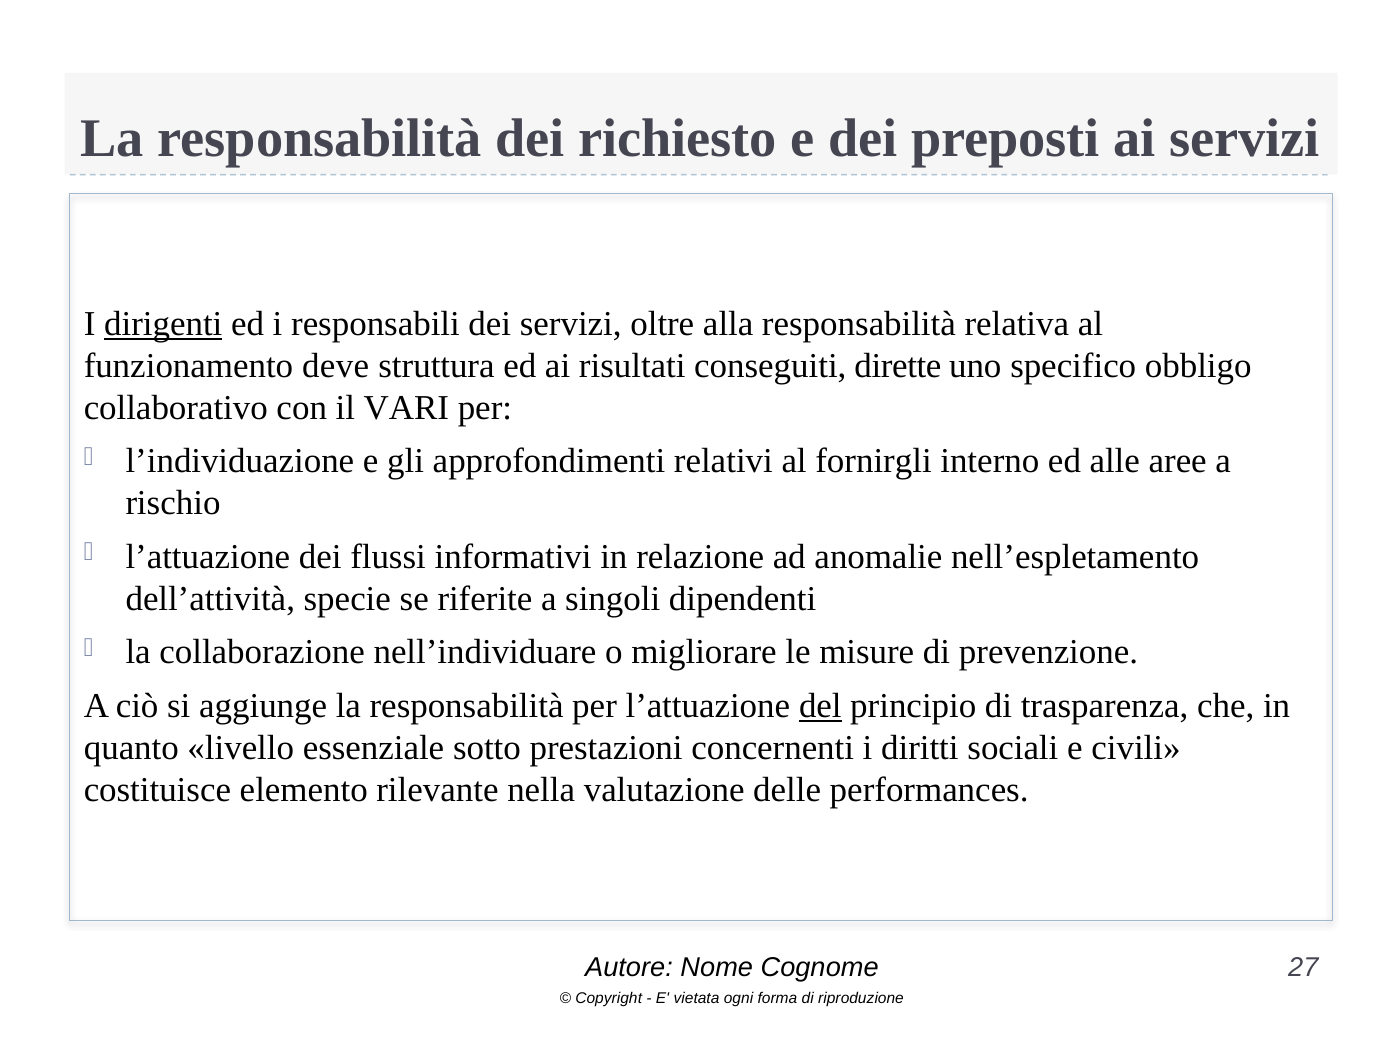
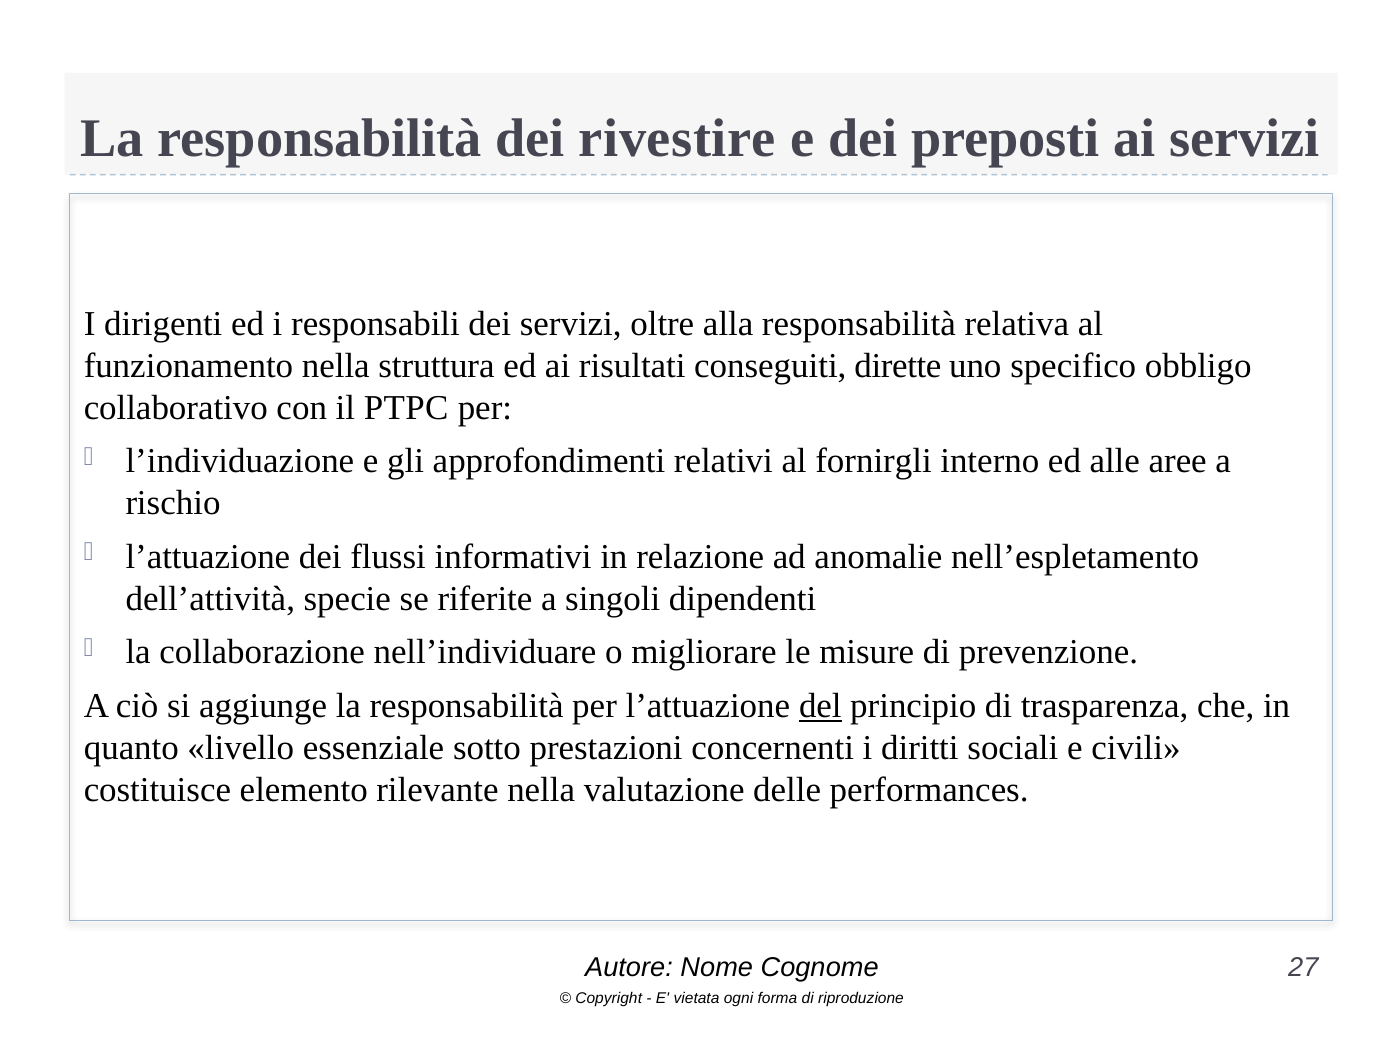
richiesto: richiesto -> rivestire
dirigenti underline: present -> none
funzionamento deve: deve -> nella
VARI: VARI -> PTPC
